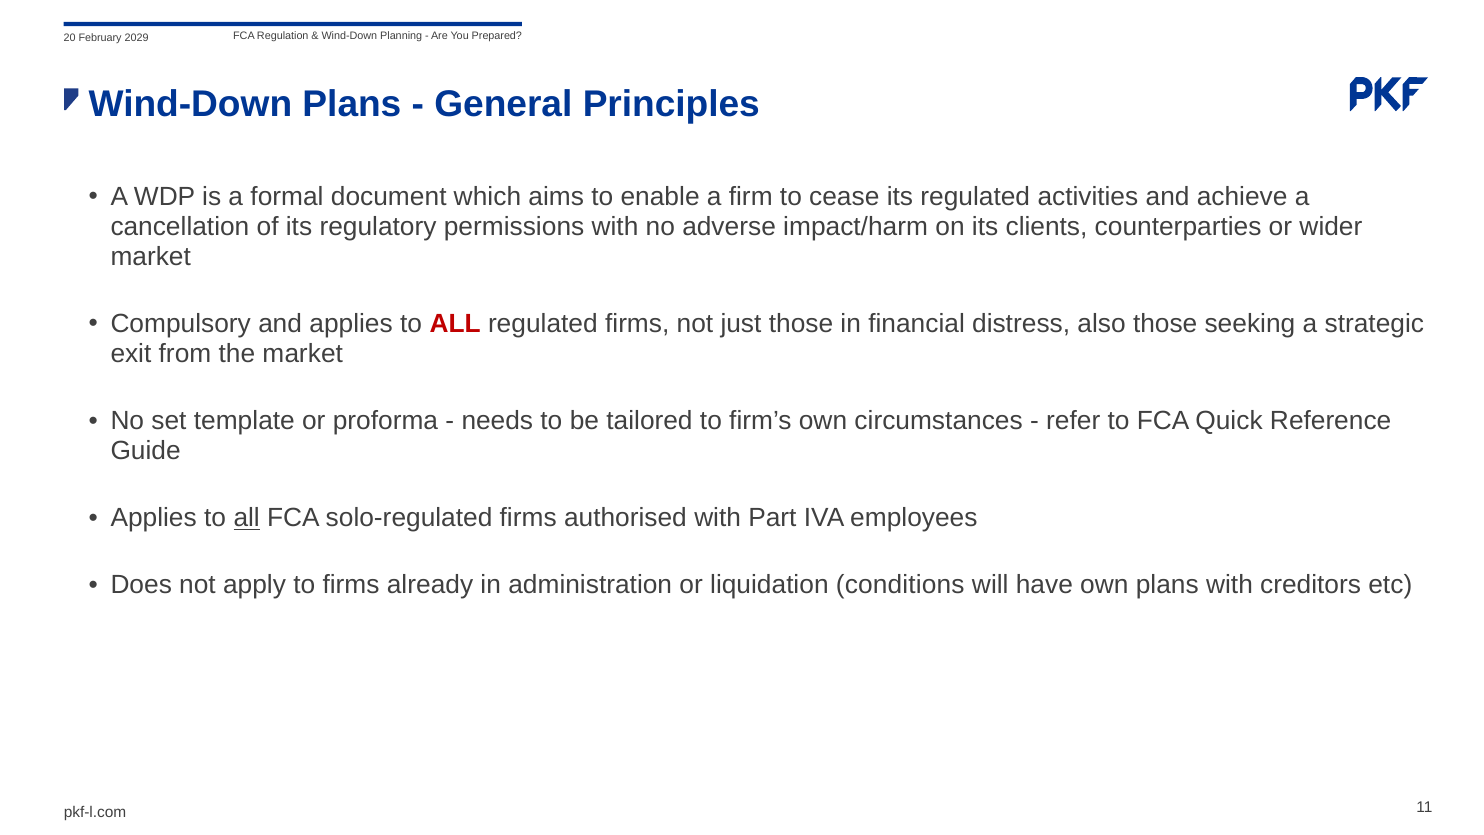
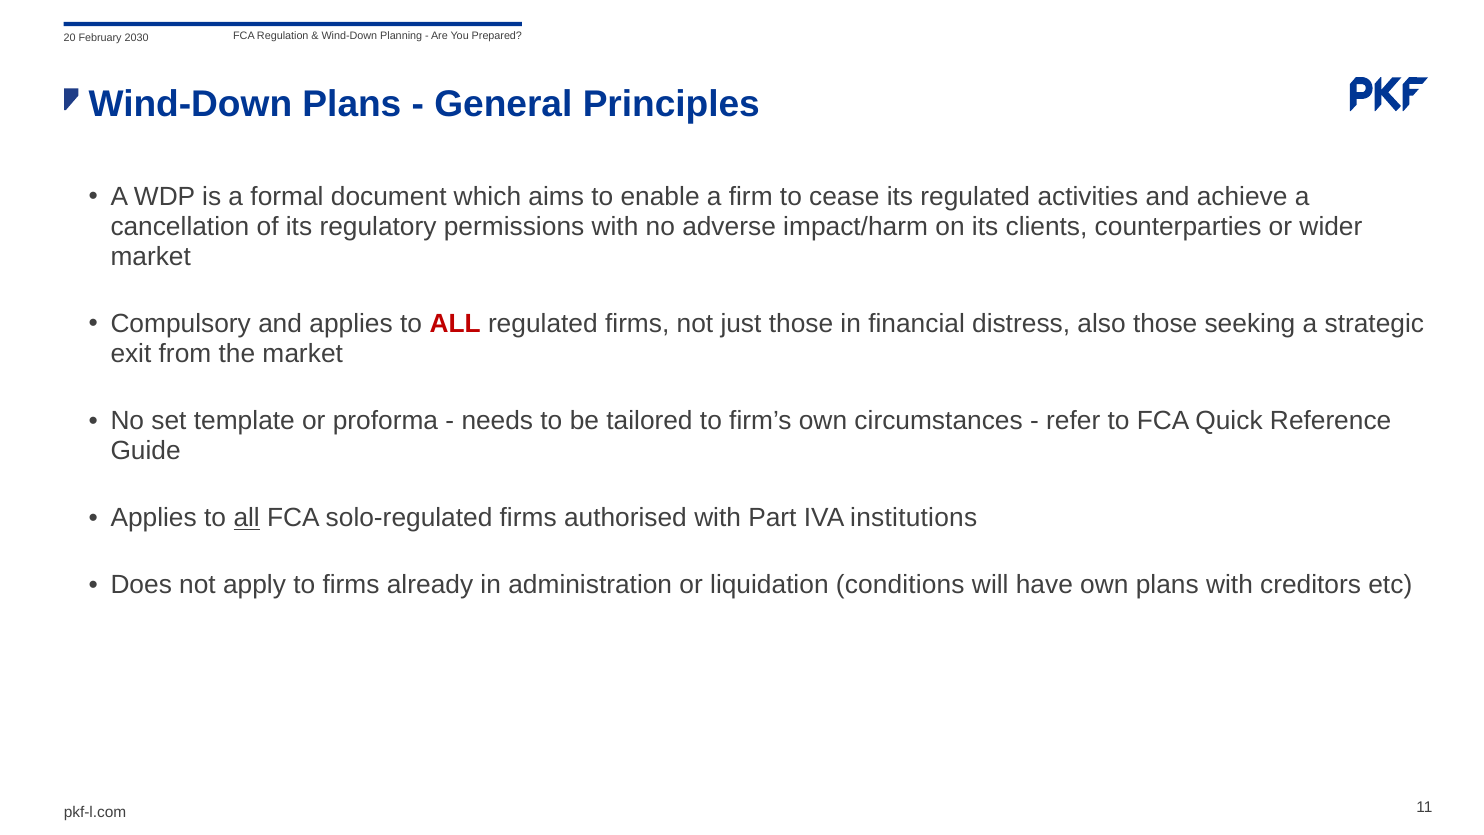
2029: 2029 -> 2030
employees: employees -> institutions
